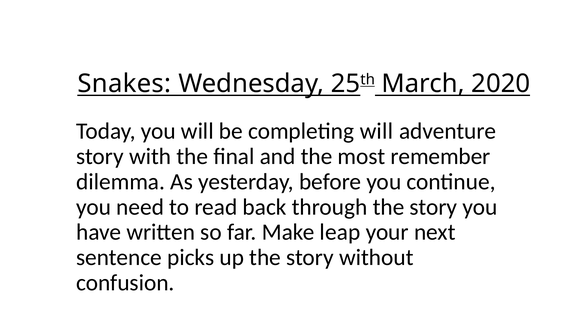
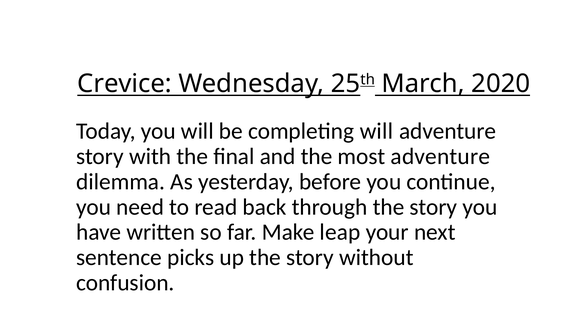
Snakes: Snakes -> Crevice
most remember: remember -> adventure
